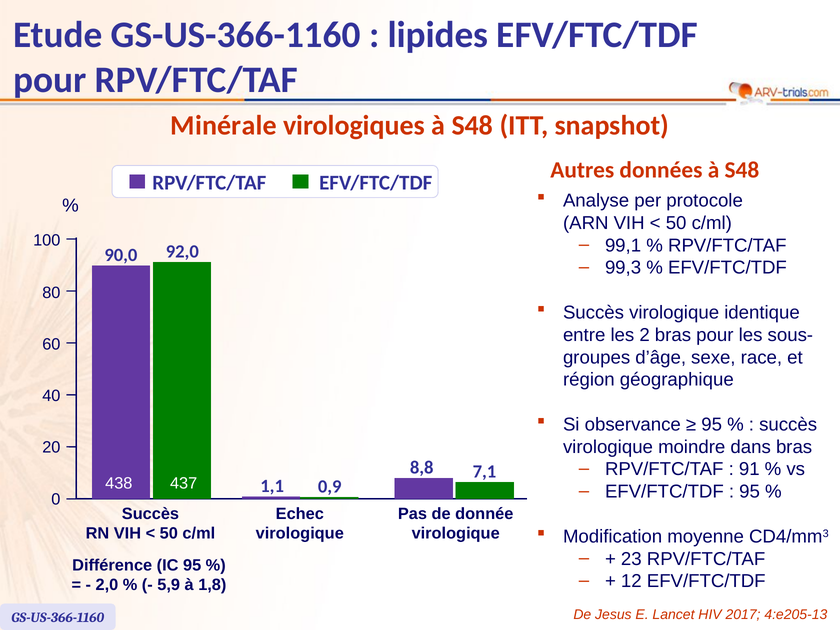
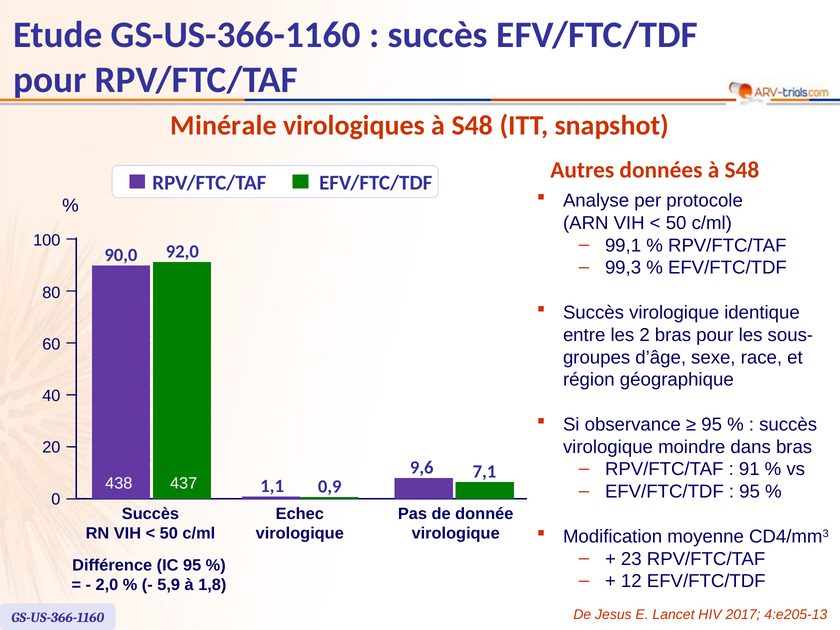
lipides at (438, 35): lipides -> succès
8,8: 8,8 -> 9,6
